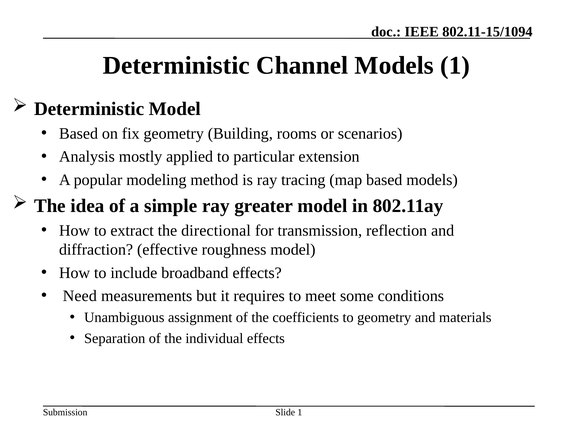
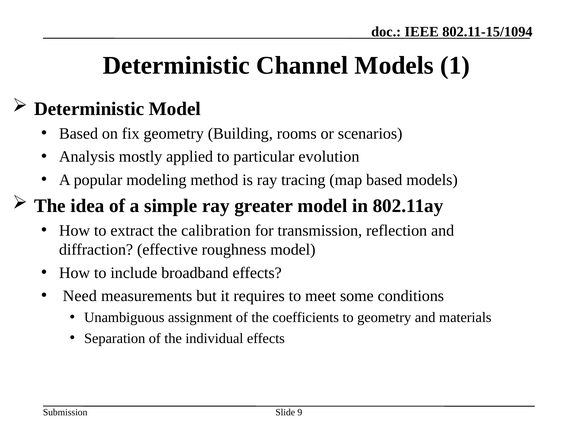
extension: extension -> evolution
directional: directional -> calibration
Slide 1: 1 -> 9
